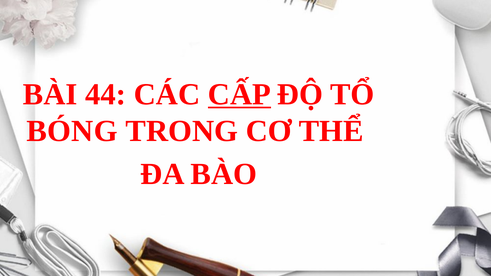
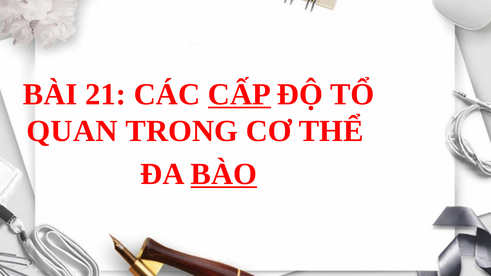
44: 44 -> 21
BÓNG: BÓNG -> QUAN
BÀO underline: none -> present
